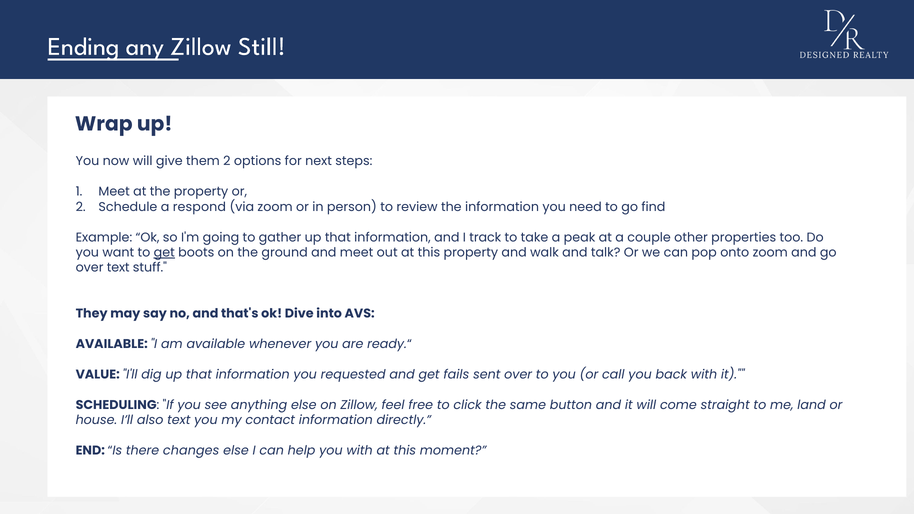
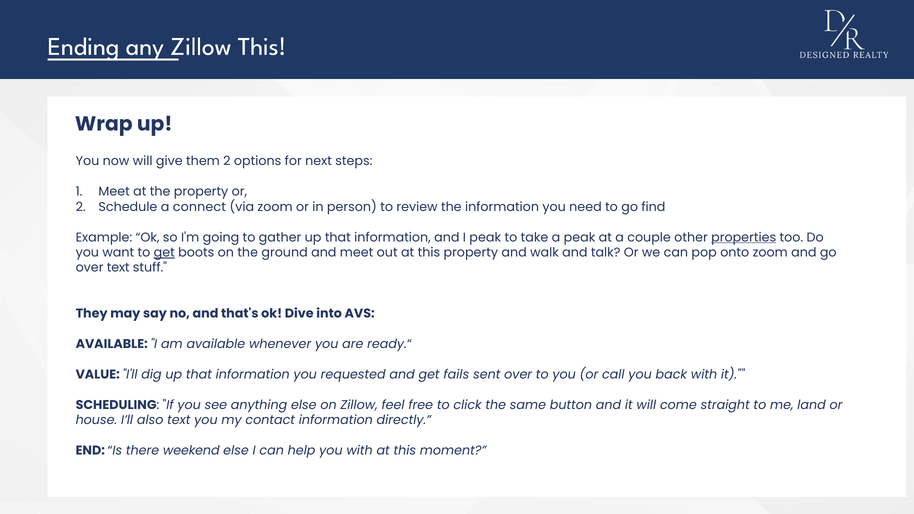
Zillow Still: Still -> This
respond: respond -> connect
I track: track -> peak
properties underline: none -> present
changes: changes -> weekend
